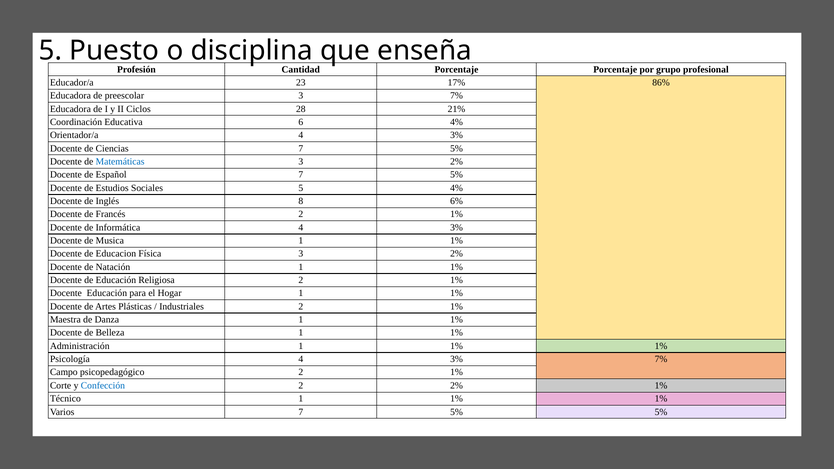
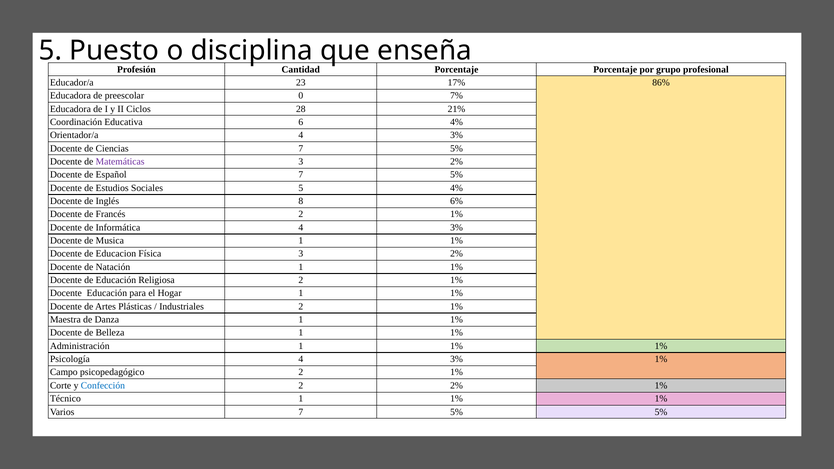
preescolar 3: 3 -> 0
Matemáticas colour: blue -> purple
3% 7%: 7% -> 1%
